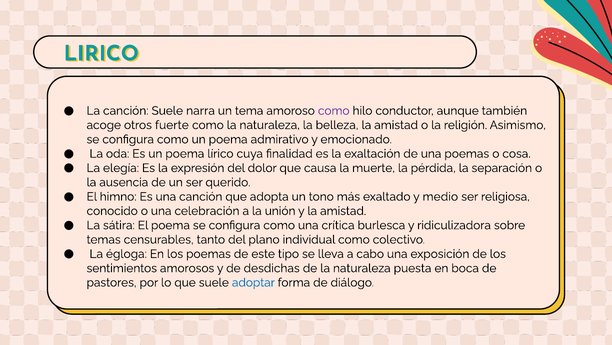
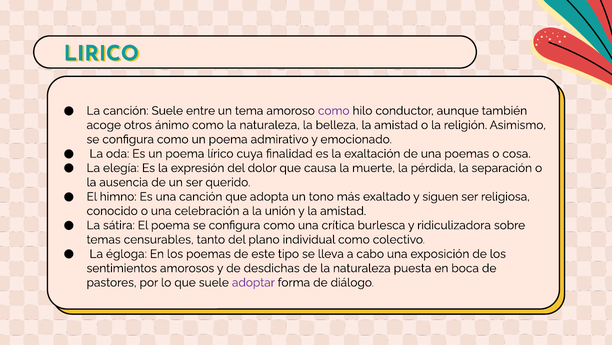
narra: narra -> entre
fuerte: fuerte -> ánimo
medio: medio -> siguen
adoptar colour: blue -> purple
